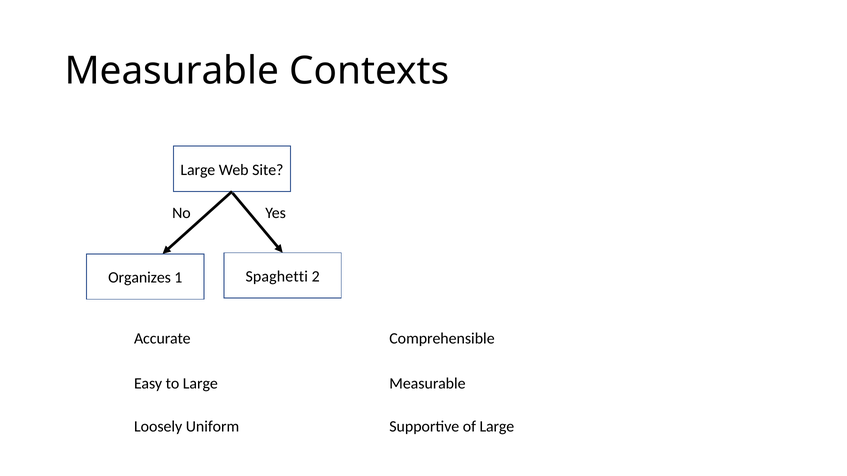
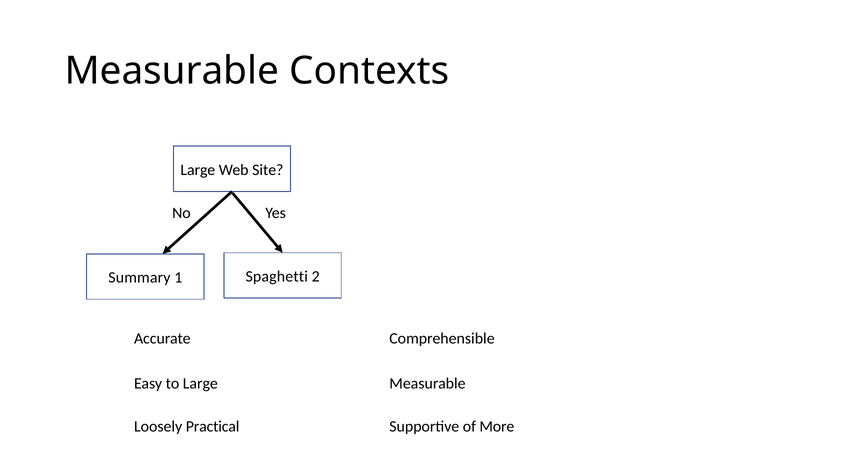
Organizes: Organizes -> Summary
Uniform: Uniform -> Practical
of Large: Large -> More
